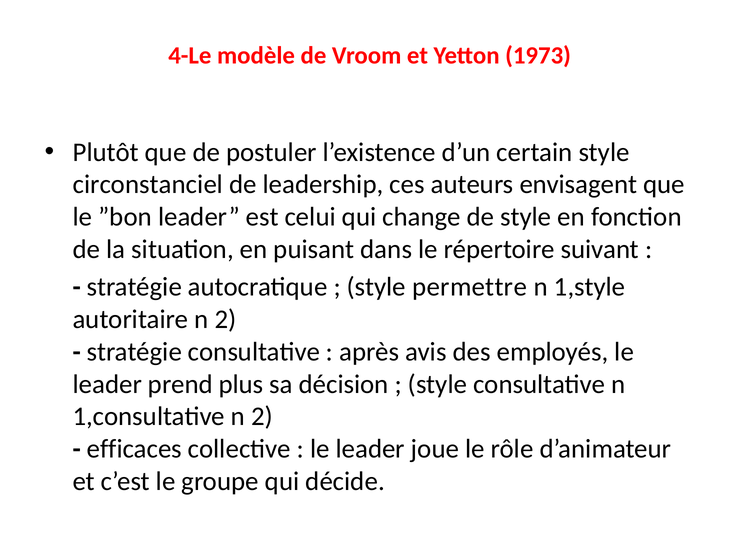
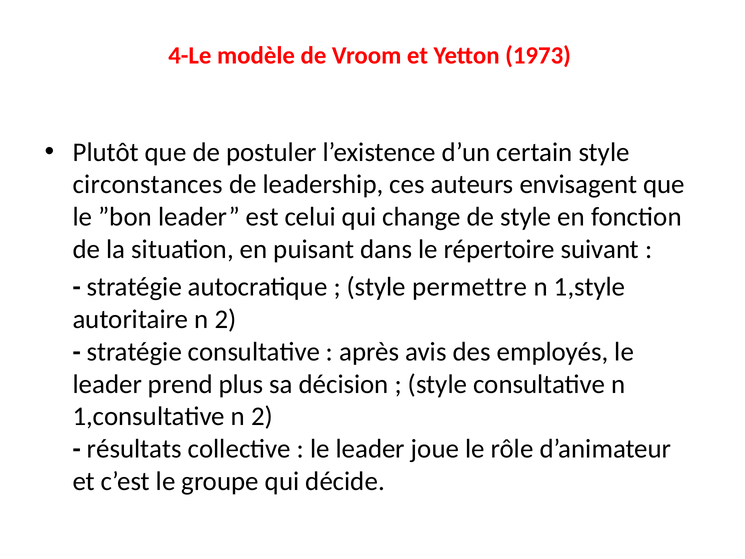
circonstanciel: circonstanciel -> circonstances
efficaces: efficaces -> résultats
